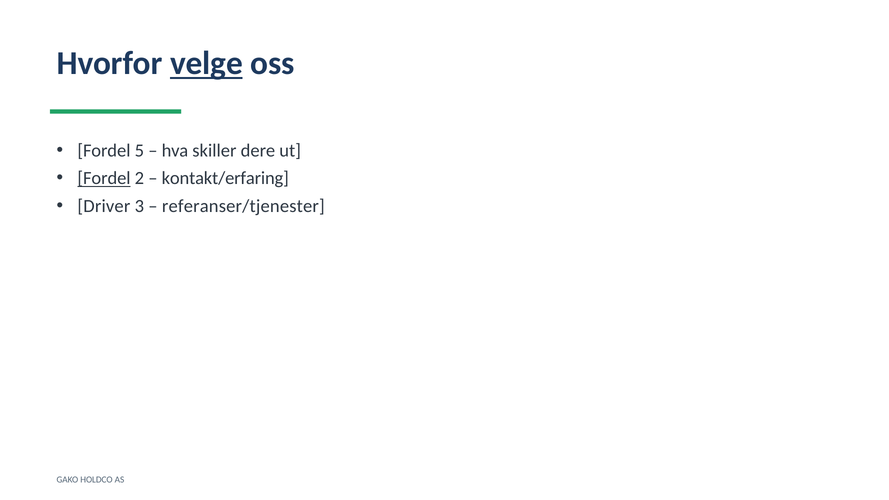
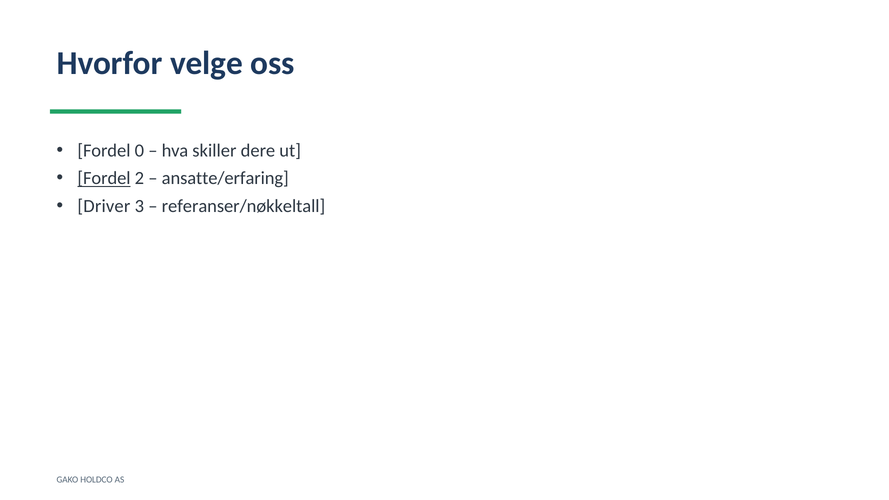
velge underline: present -> none
5: 5 -> 0
kontakt/erfaring: kontakt/erfaring -> ansatte/erfaring
referanser/tjenester: referanser/tjenester -> referanser/nøkkeltall
